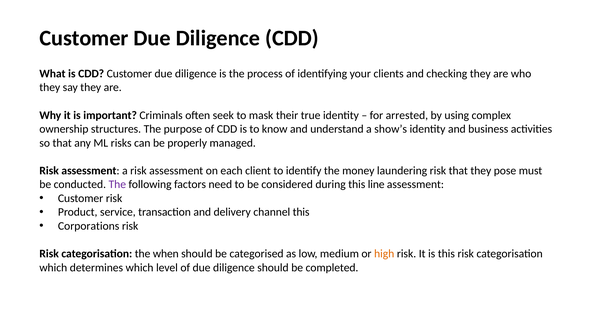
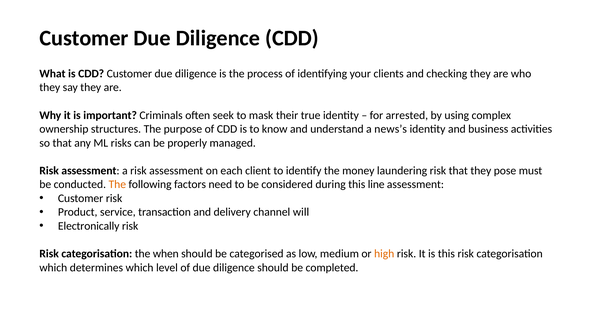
show’s: show’s -> news’s
The at (117, 185) colour: purple -> orange
channel this: this -> will
Corporations: Corporations -> Electronically
